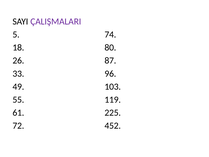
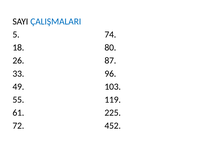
ÇALIŞMALARI colour: purple -> blue
